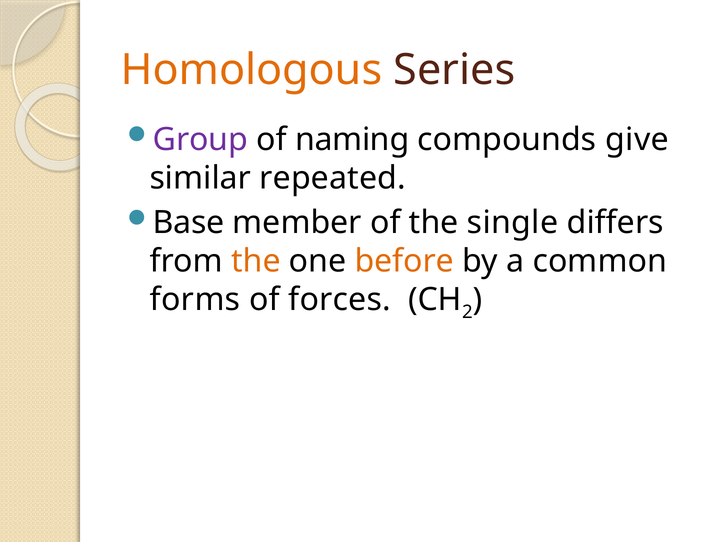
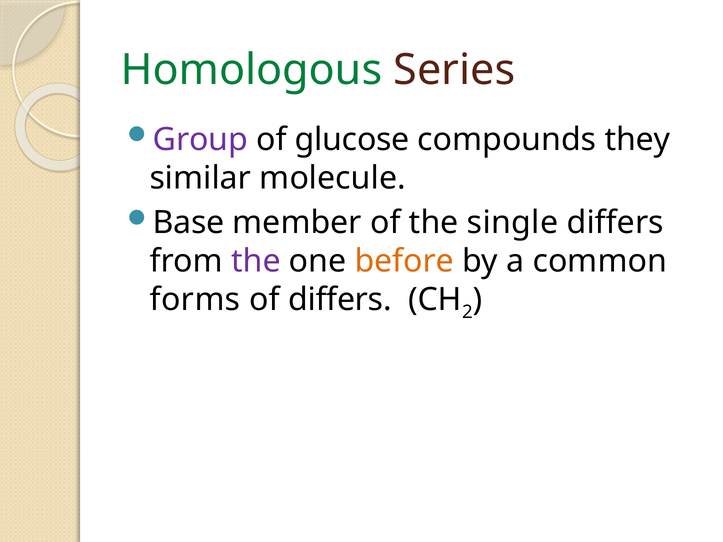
Homologous colour: orange -> green
naming: naming -> glucose
give: give -> they
repeated: repeated -> molecule
the at (256, 261) colour: orange -> purple
of forces: forces -> differs
